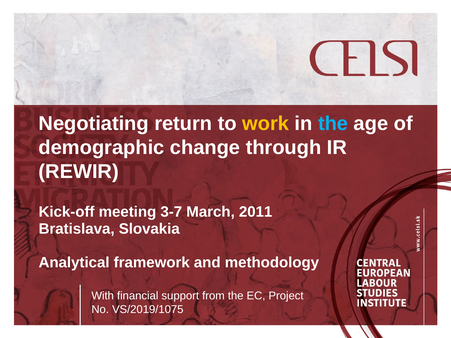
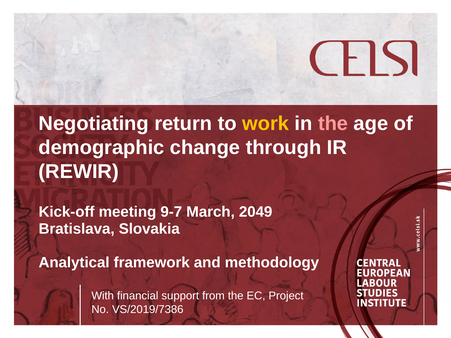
the at (333, 124) colour: light blue -> pink
3-7: 3-7 -> 9-7
2011: 2011 -> 2049
VS/2019/1075: VS/2019/1075 -> VS/2019/7386
